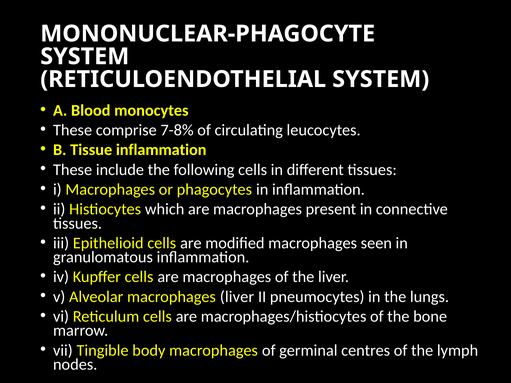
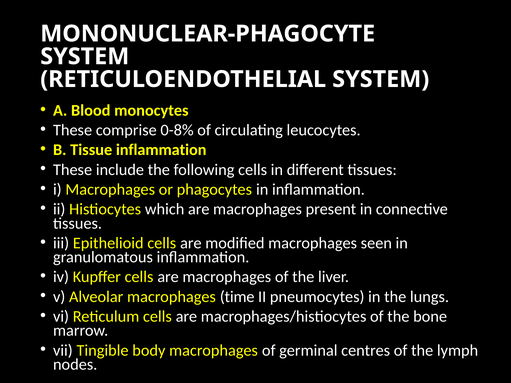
7-8%: 7-8% -> 0-8%
macrophages liver: liver -> time
